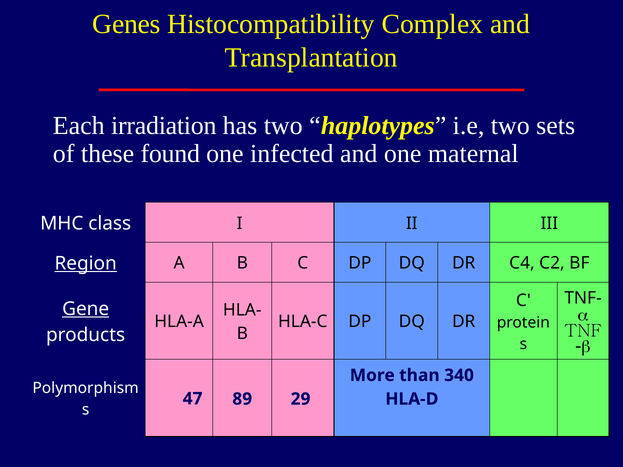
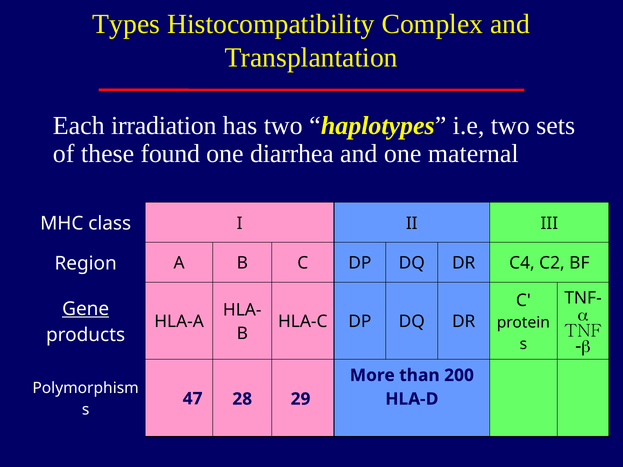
Genes: Genes -> Types
infected: infected -> diarrhea
Region underline: present -> none
340: 340 -> 200
89: 89 -> 28
